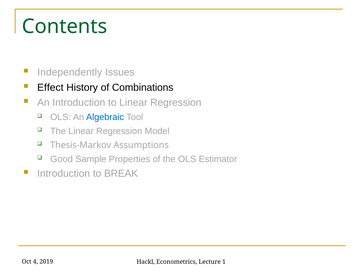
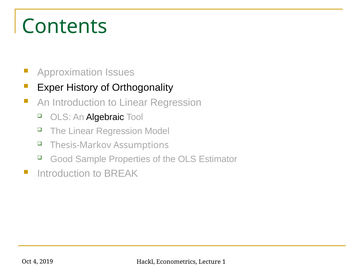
Independently: Independently -> Approximation
Effect: Effect -> Exper
Combinations: Combinations -> Orthogonality
Algebraic colour: blue -> black
